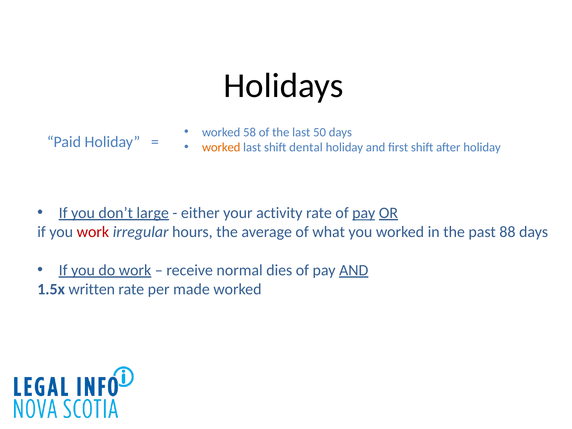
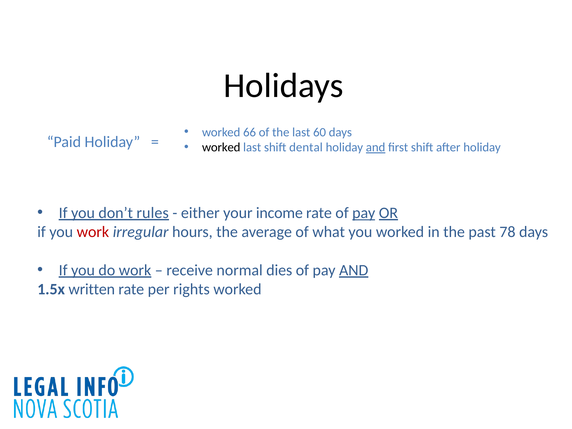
58: 58 -> 66
50: 50 -> 60
worked at (221, 147) colour: orange -> black
and at (376, 147) underline: none -> present
large: large -> rules
activity: activity -> income
88: 88 -> 78
made: made -> rights
